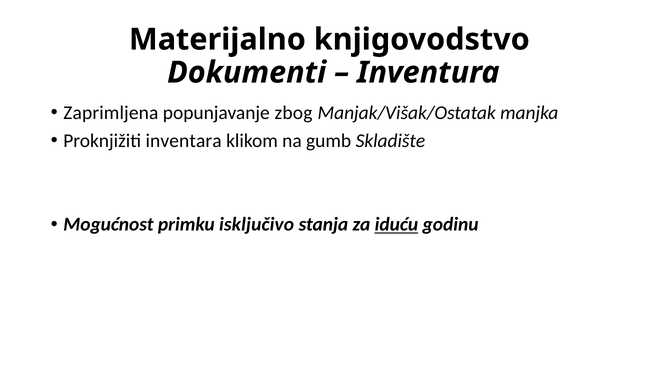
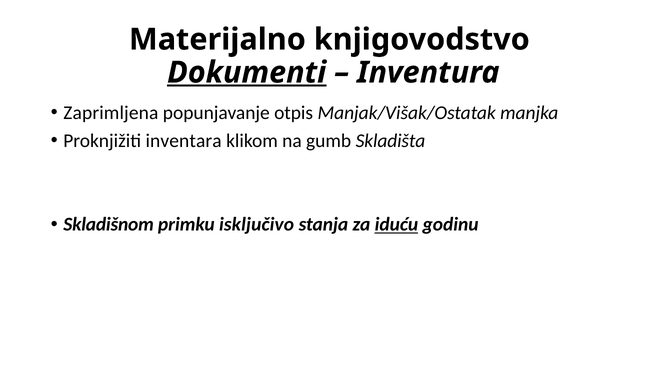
Dokumenti underline: none -> present
zbog: zbog -> otpis
Skladište: Skladište -> Skladišta
Mogućnost: Mogućnost -> Skladišnom
